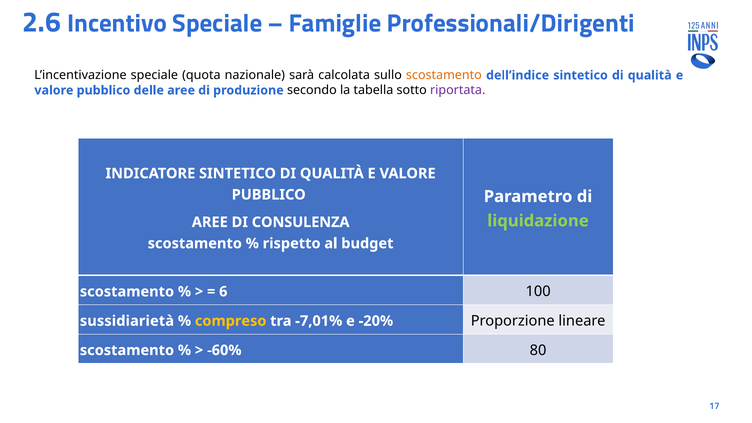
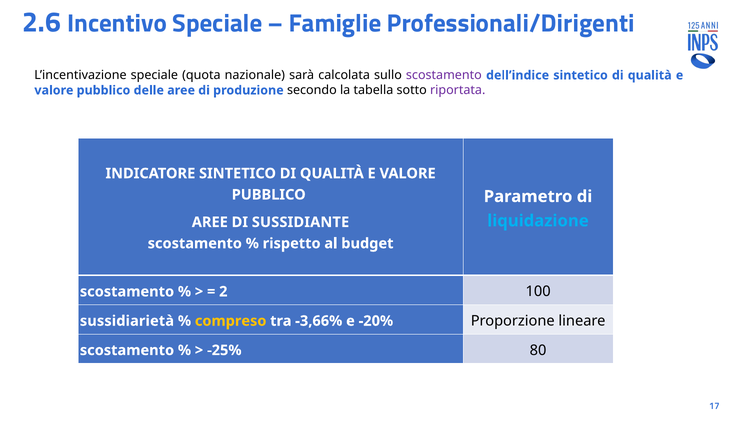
scostamento at (444, 75) colour: orange -> purple
liquidazione colour: light green -> light blue
CONSULENZA: CONSULENZA -> SUSSIDIANTE
6: 6 -> 2
-7,01%: -7,01% -> -3,66%
-60%: -60% -> -25%
